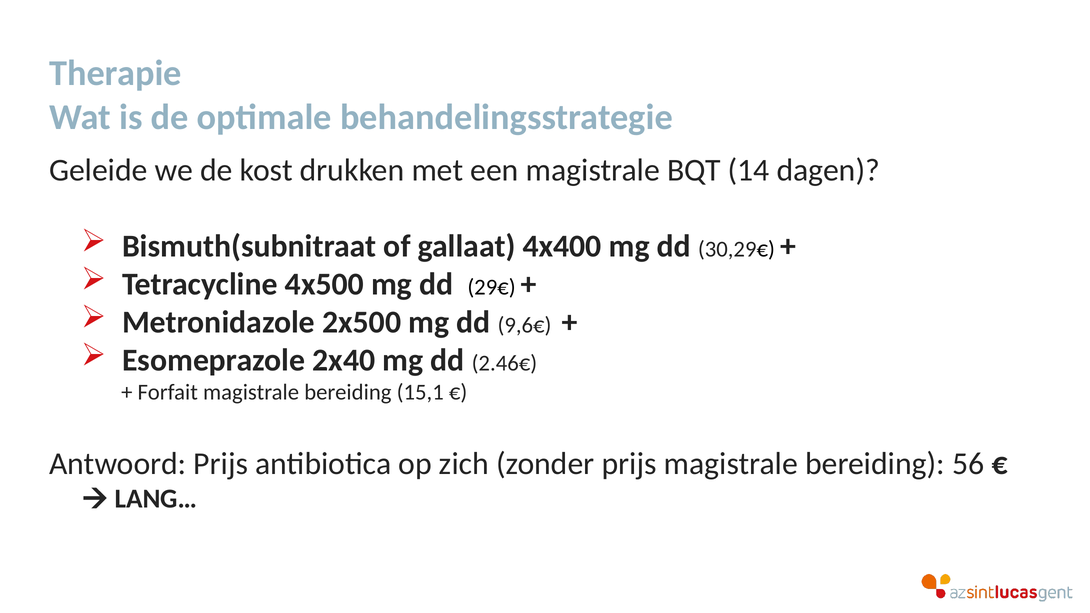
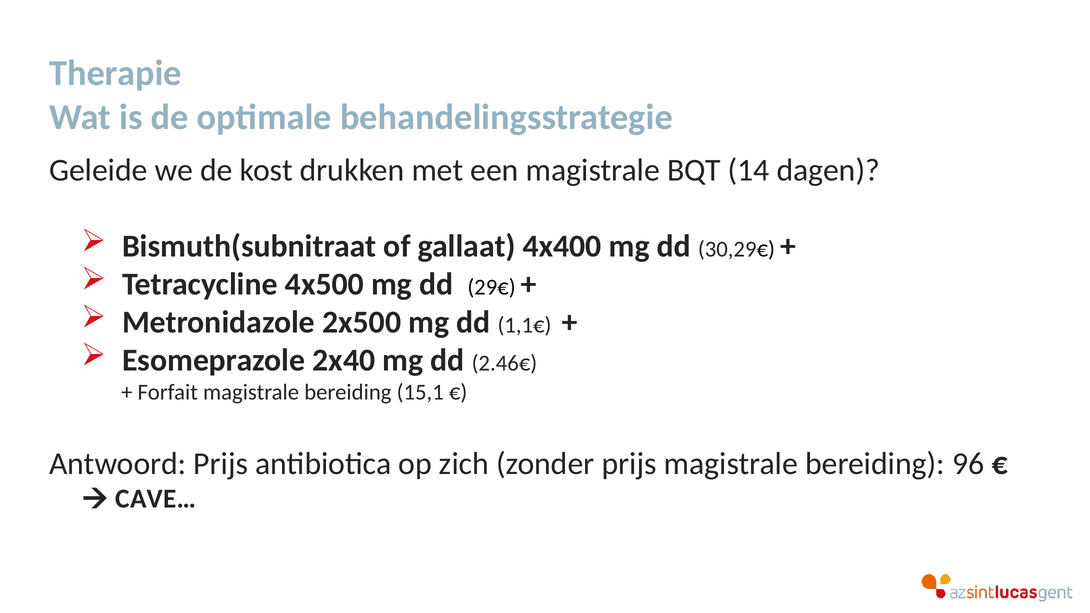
9,6€: 9,6€ -> 1,1€
56: 56 -> 96
LANG…: LANG… -> CAVE…
